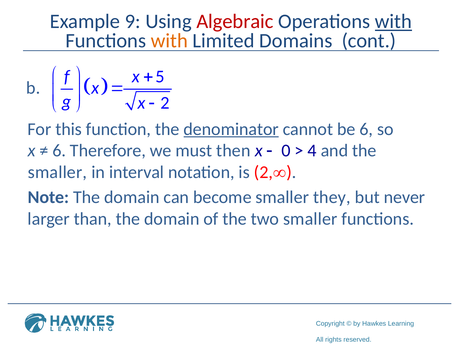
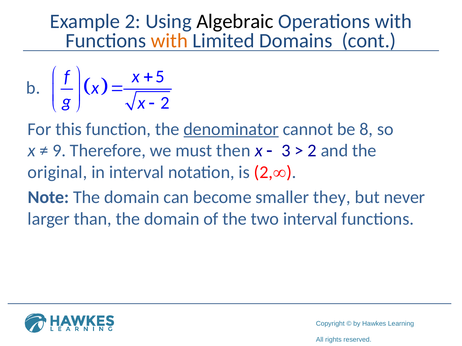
Example 9: 9 -> 2
Algebraic colour: red -> black
with at (393, 21) underline: present -> none
be 6: 6 -> 8
6 at (59, 151): 6 -> 9
0: 0 -> 3
4 at (312, 151): 4 -> 2
smaller at (57, 172): smaller -> original
two smaller: smaller -> interval
